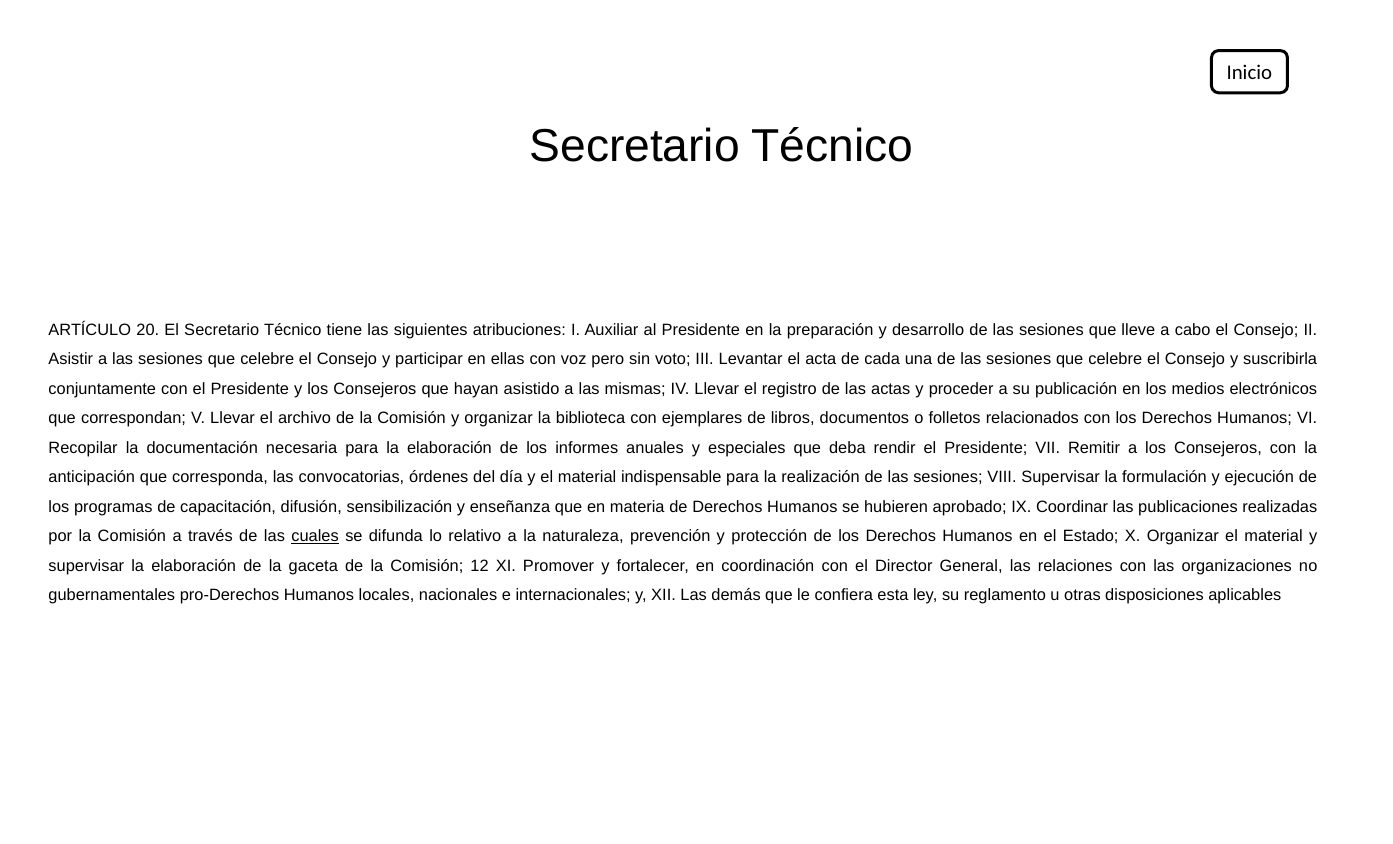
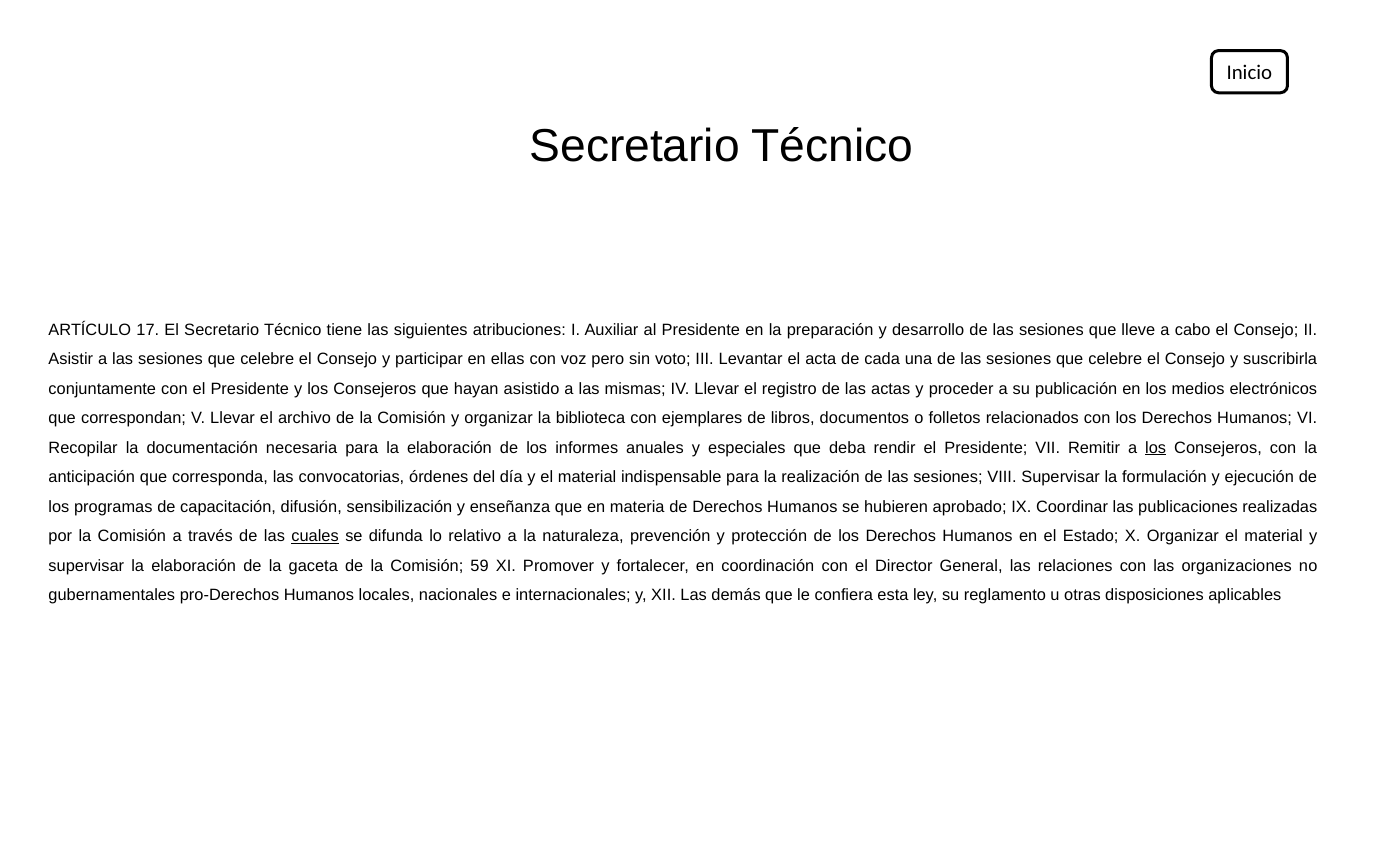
20: 20 -> 17
los at (1156, 448) underline: none -> present
12: 12 -> 59
